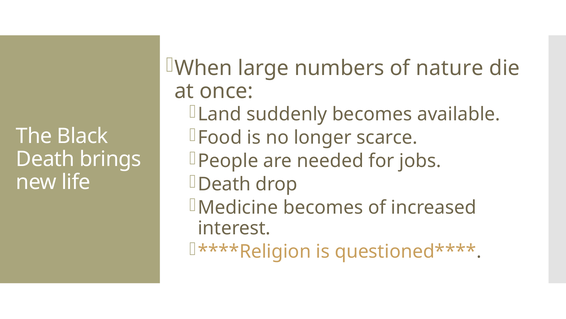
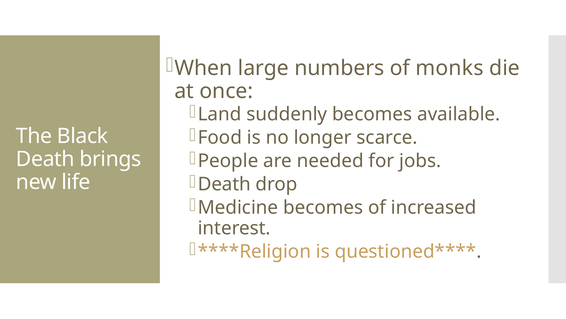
nature: nature -> monks
